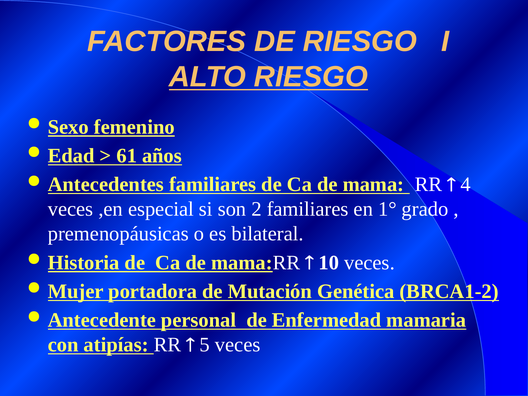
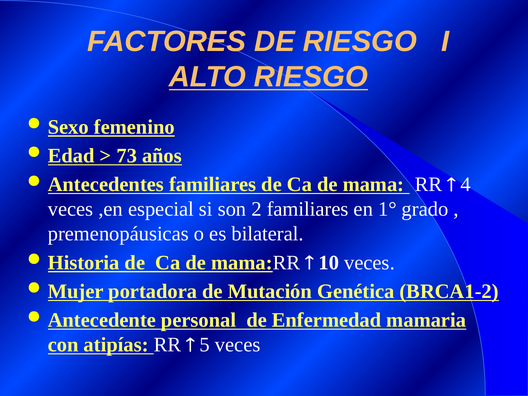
61: 61 -> 73
